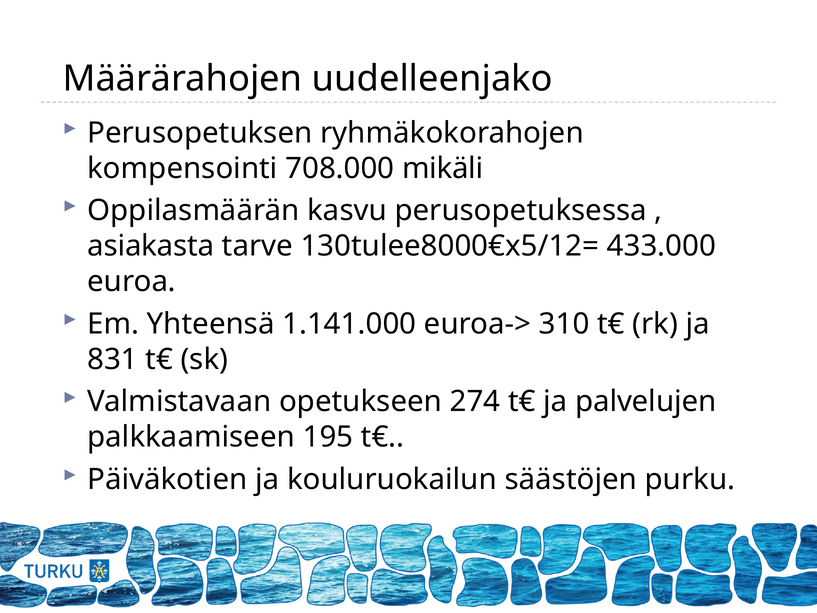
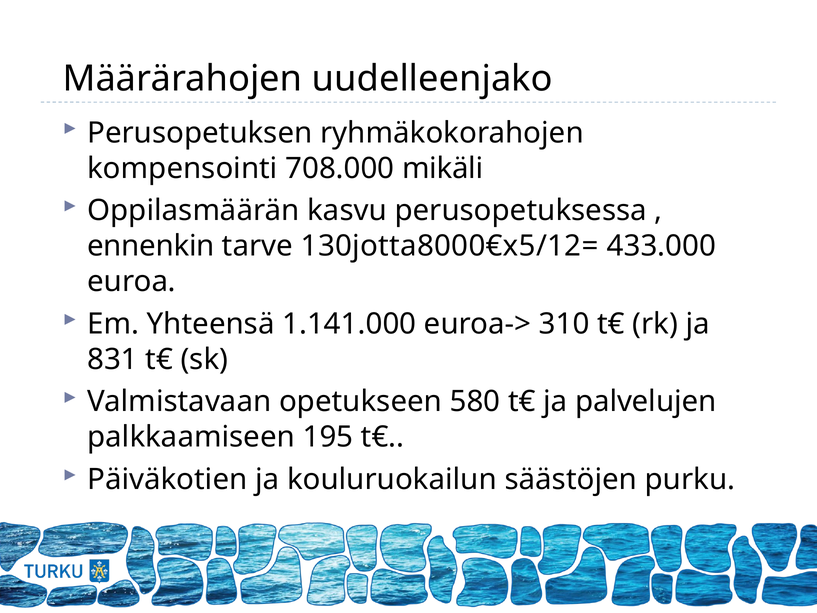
asiakasta: asiakasta -> ennenkin
130tulee8000€x5/12=: 130tulee8000€x5/12= -> 130jotta8000€x5/12=
274: 274 -> 580
